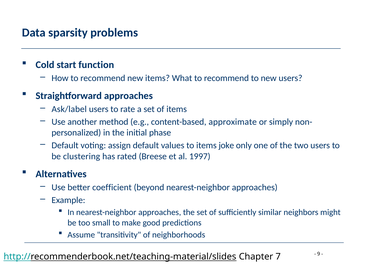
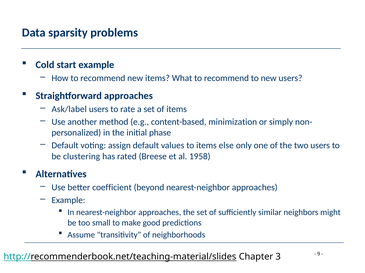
start function: function -> example
approximate: approximate -> minimization
joke: joke -> else
1997: 1997 -> 1958
7: 7 -> 3
